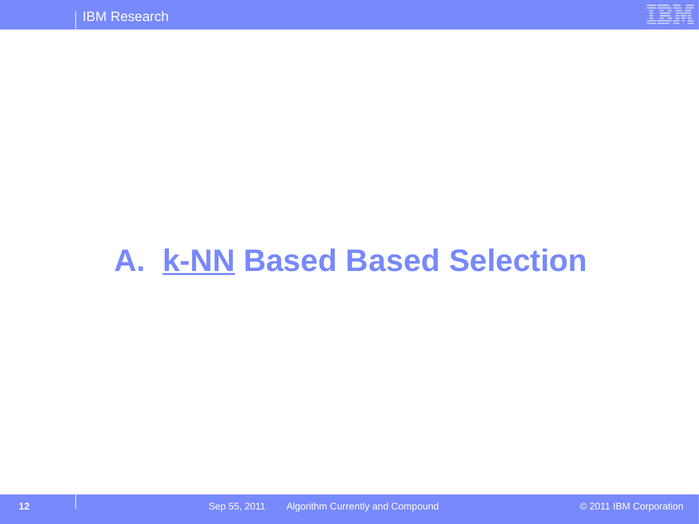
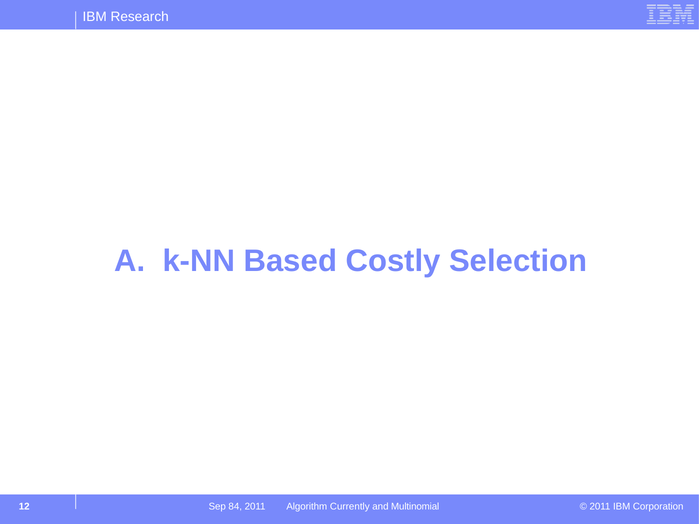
k-NN underline: present -> none
Based Based: Based -> Costly
55: 55 -> 84
Compound: Compound -> Multinomial
